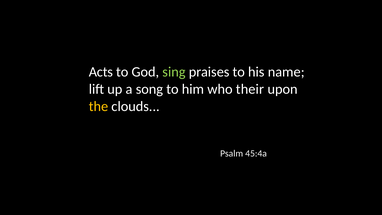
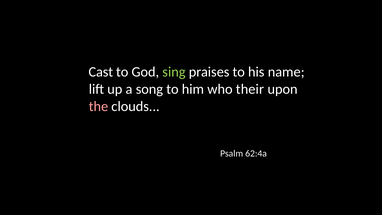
Acts: Acts -> Cast
the colour: yellow -> pink
45:4a: 45:4a -> 62:4a
